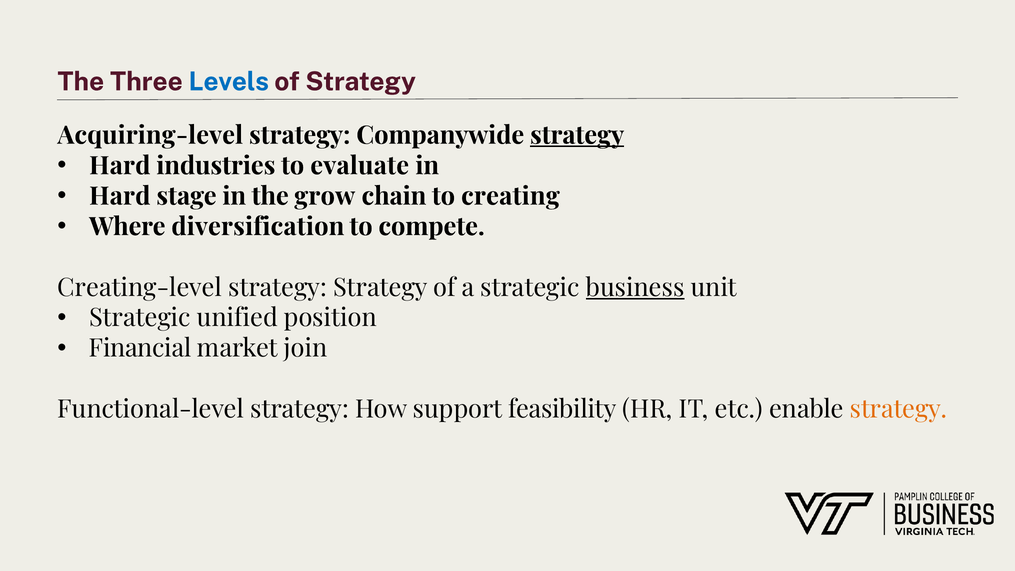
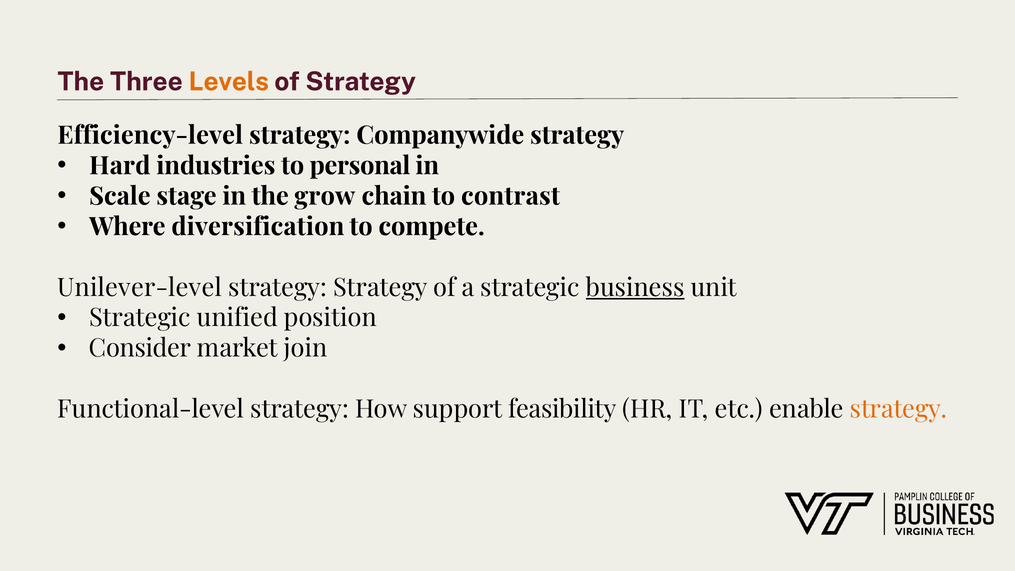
Levels colour: blue -> orange
Acquiring-level: Acquiring-level -> Efficiency-level
strategy at (577, 135) underline: present -> none
evaluate: evaluate -> personal
Hard at (120, 196): Hard -> Scale
creating: creating -> contrast
Creating-level: Creating-level -> Unilever-level
Financial: Financial -> Consider
